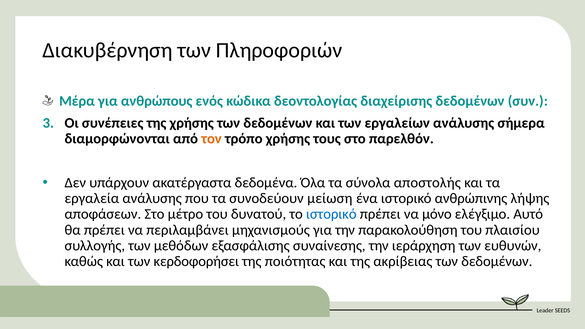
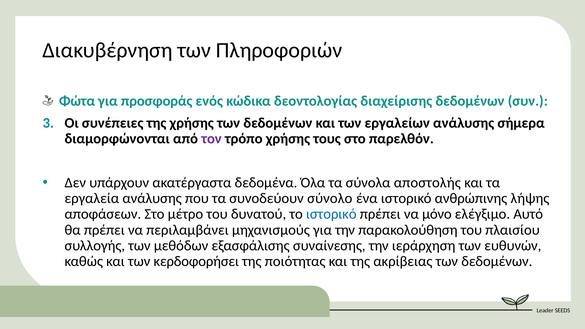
Μέρα: Μέρα -> Φώτα
ανθρώπους: ανθρώπους -> προσφοράς
τον colour: orange -> purple
μείωση: μείωση -> σύνολο
